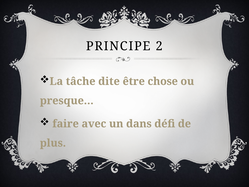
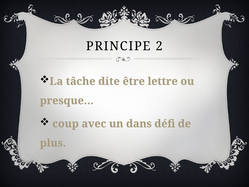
chose: chose -> lettre
faire: faire -> coup
